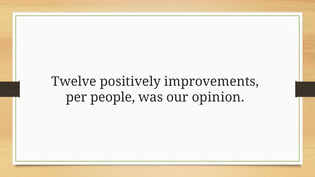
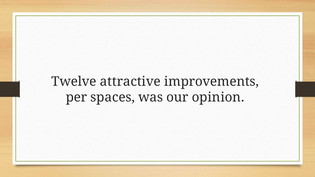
positively: positively -> attractive
people: people -> spaces
